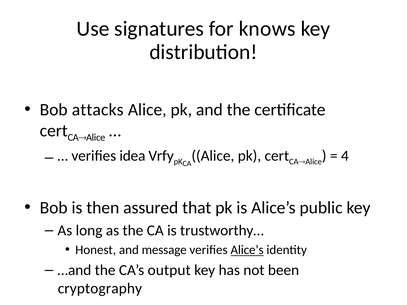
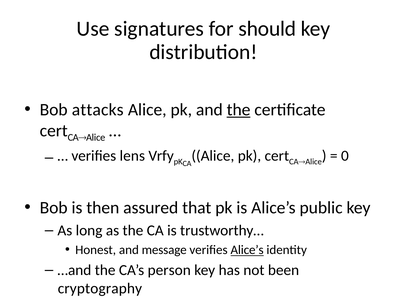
knows: knows -> should
the at (239, 110) underline: none -> present
idea: idea -> lens
4: 4 -> 0
output: output -> person
